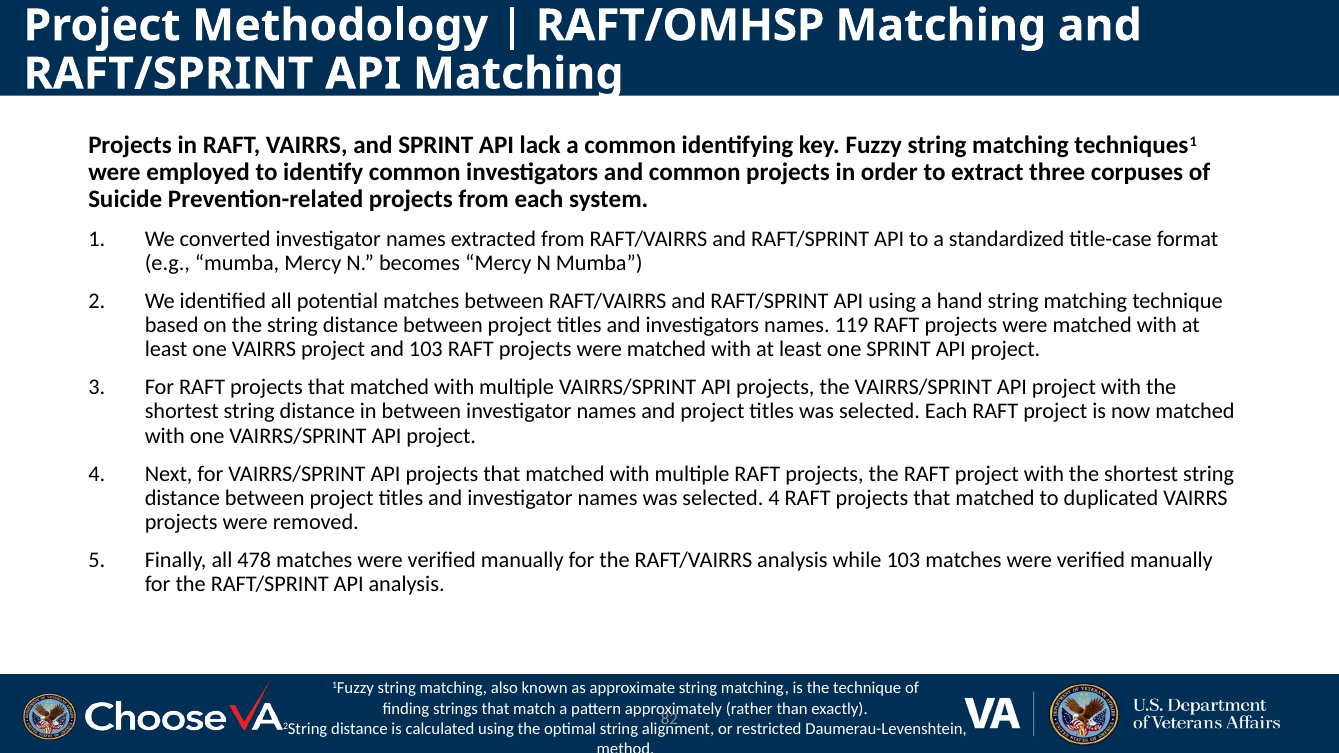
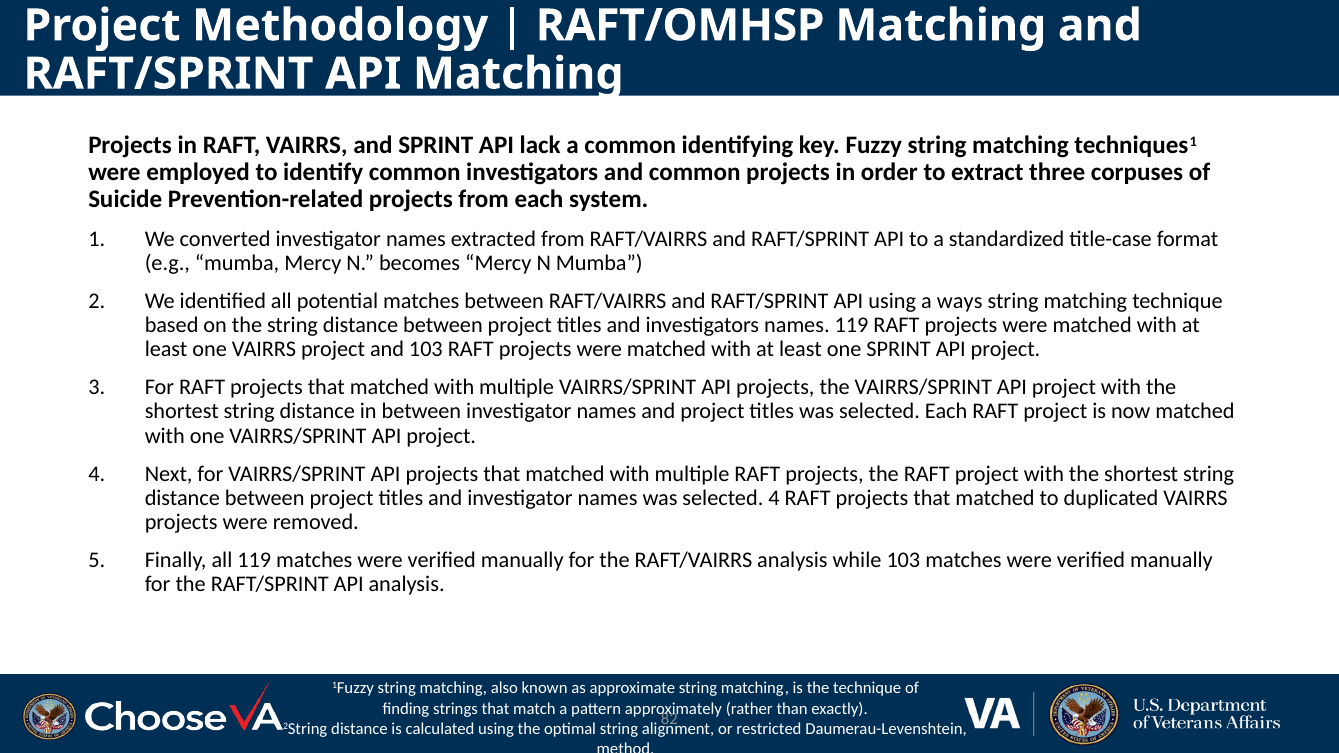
hand: hand -> ways
all 478: 478 -> 119
